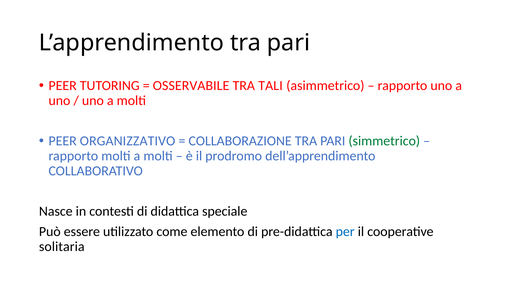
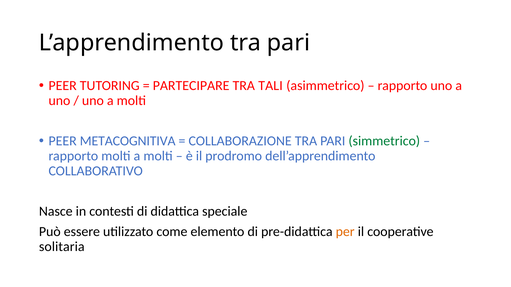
OSSERVABILE: OSSERVABILE -> PARTECIPARE
ORGANIZZATIVO: ORGANIZZATIVO -> METACOGNITIVA
per colour: blue -> orange
